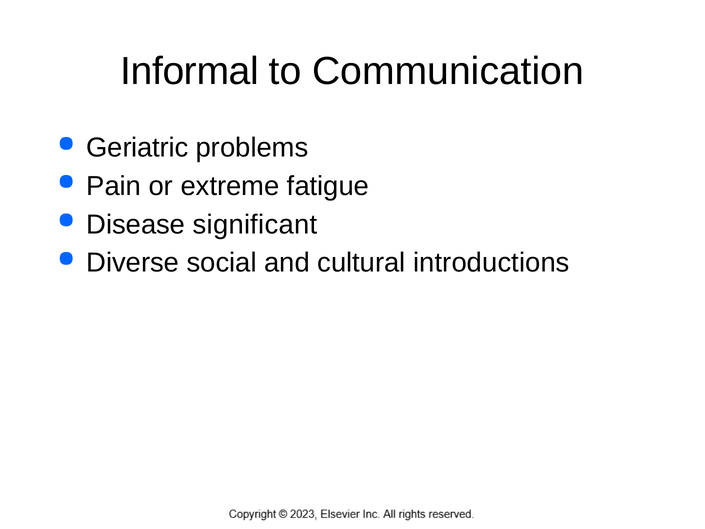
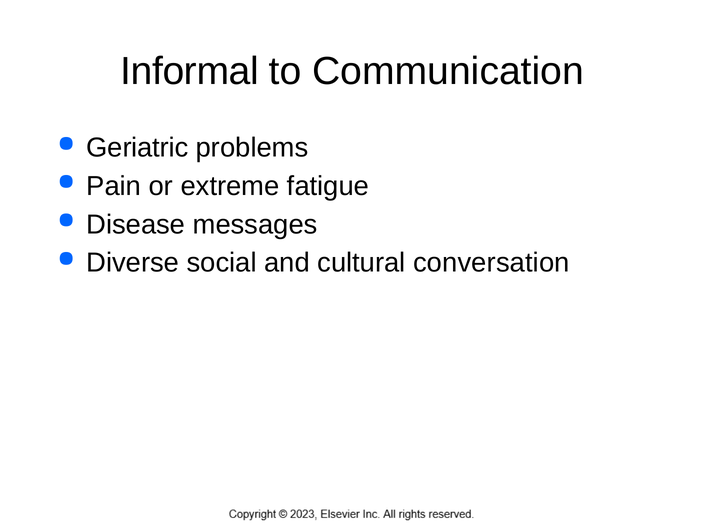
significant: significant -> messages
introductions: introductions -> conversation
